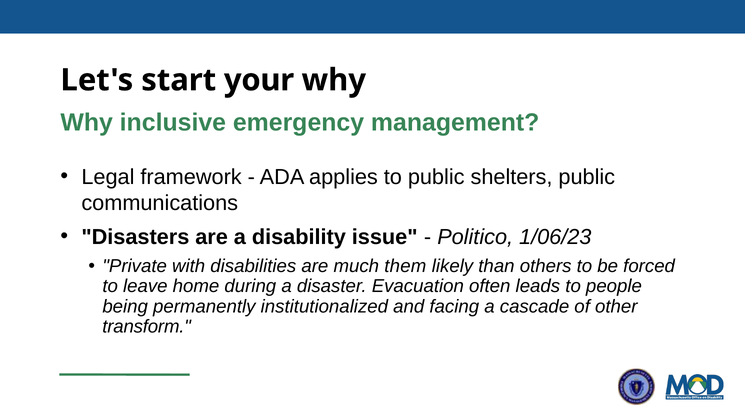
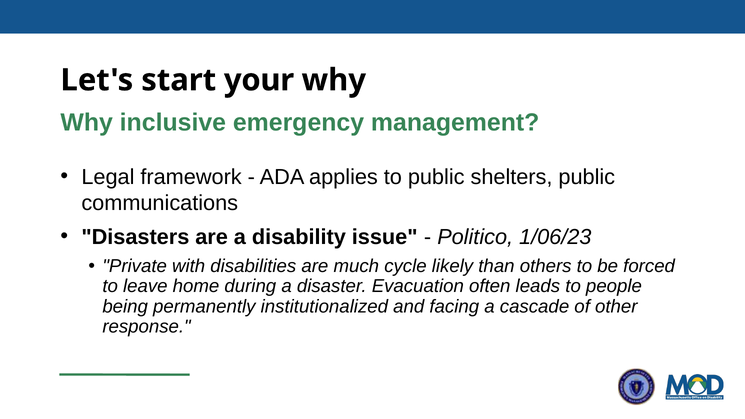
them: them -> cycle
transform: transform -> response
